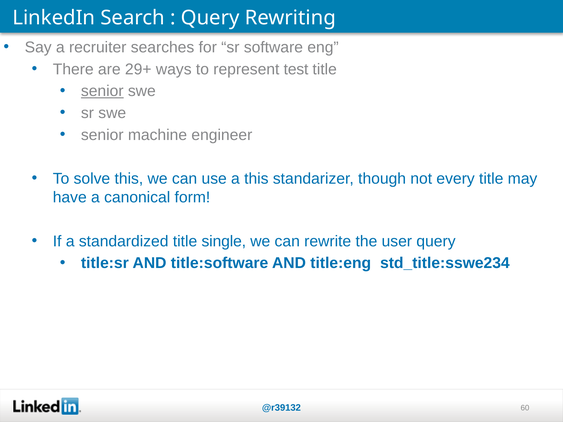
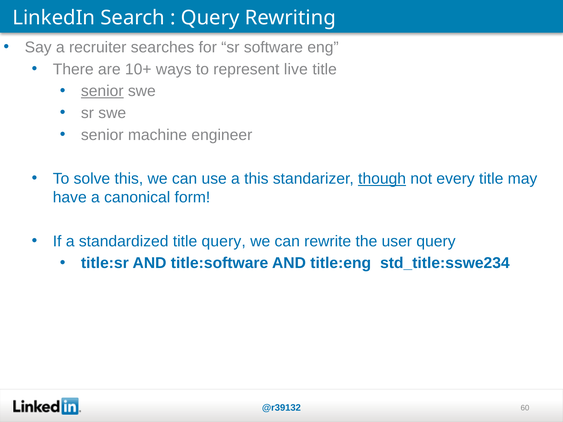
29+: 29+ -> 10+
test: test -> live
though underline: none -> present
title single: single -> query
